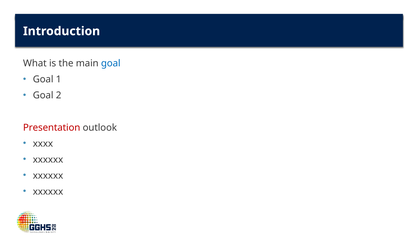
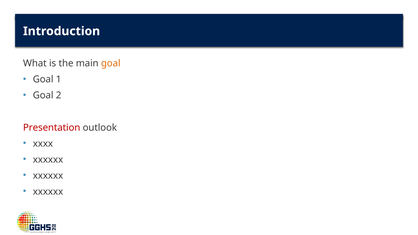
goal at (111, 64) colour: blue -> orange
